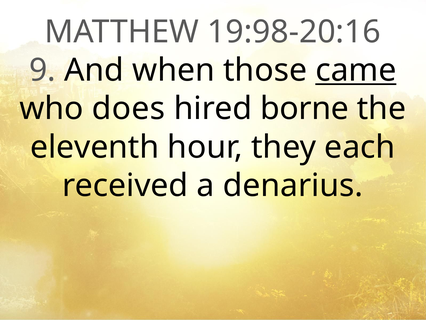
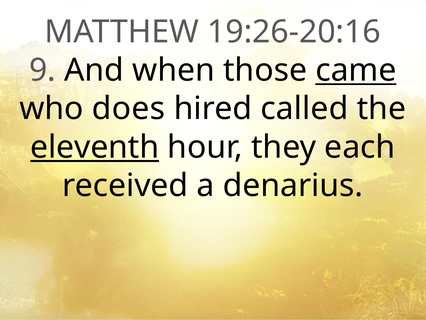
19:98-20:16: 19:98-20:16 -> 19:26-20:16
borne: borne -> called
eleventh underline: none -> present
